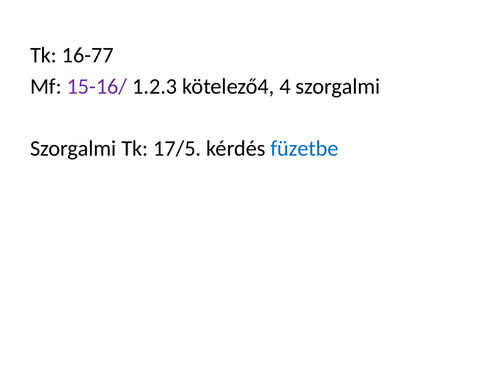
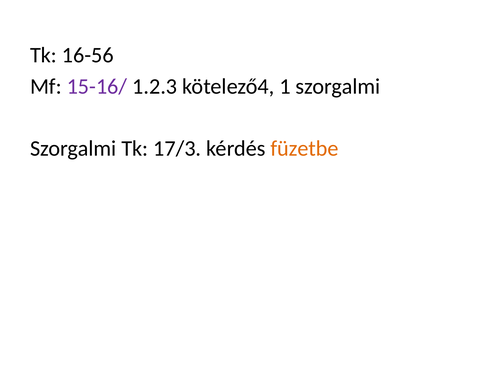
16-77: 16-77 -> 16-56
4: 4 -> 1
17/5: 17/5 -> 17/3
füzetbe colour: blue -> orange
